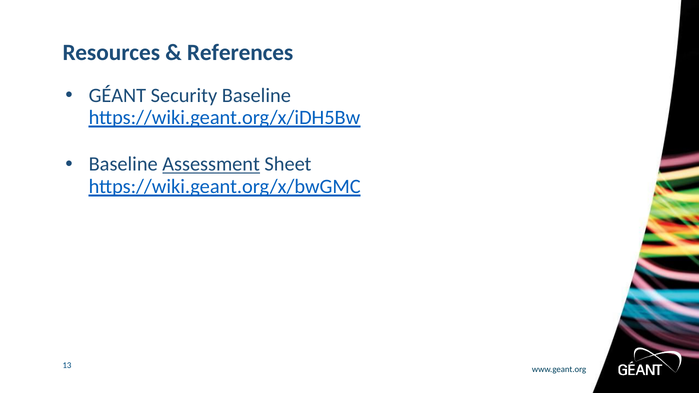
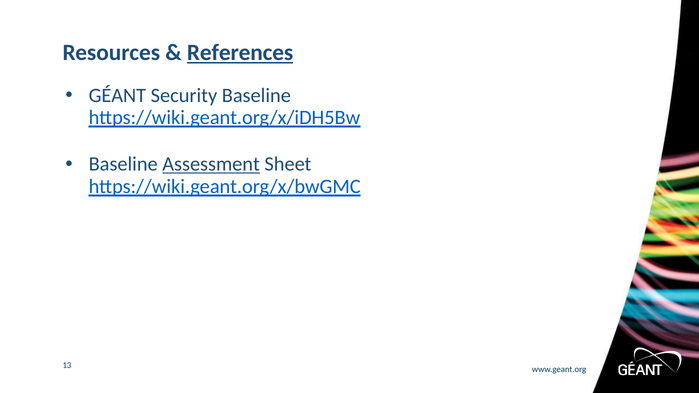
References underline: none -> present
